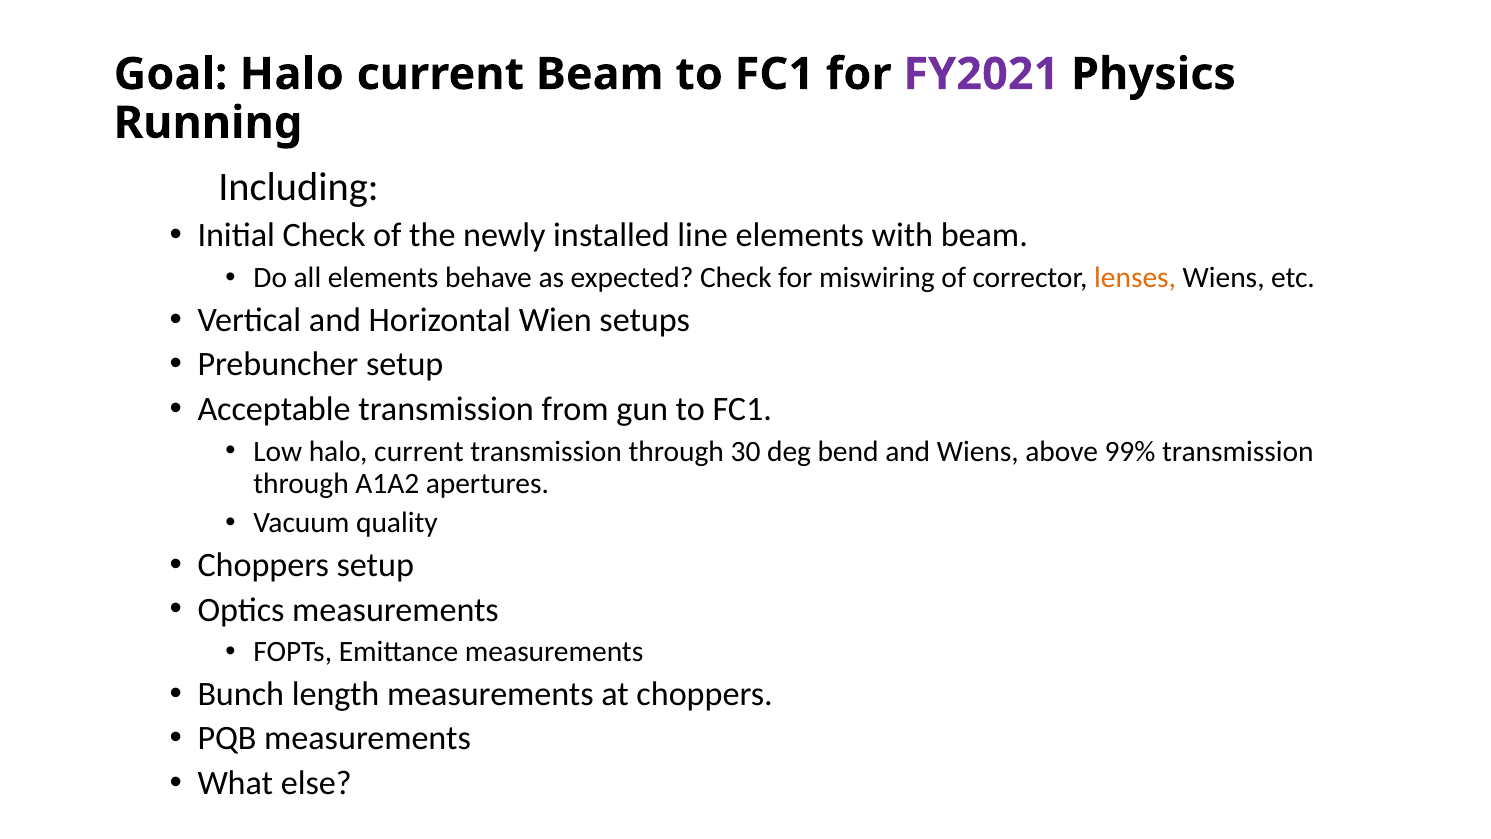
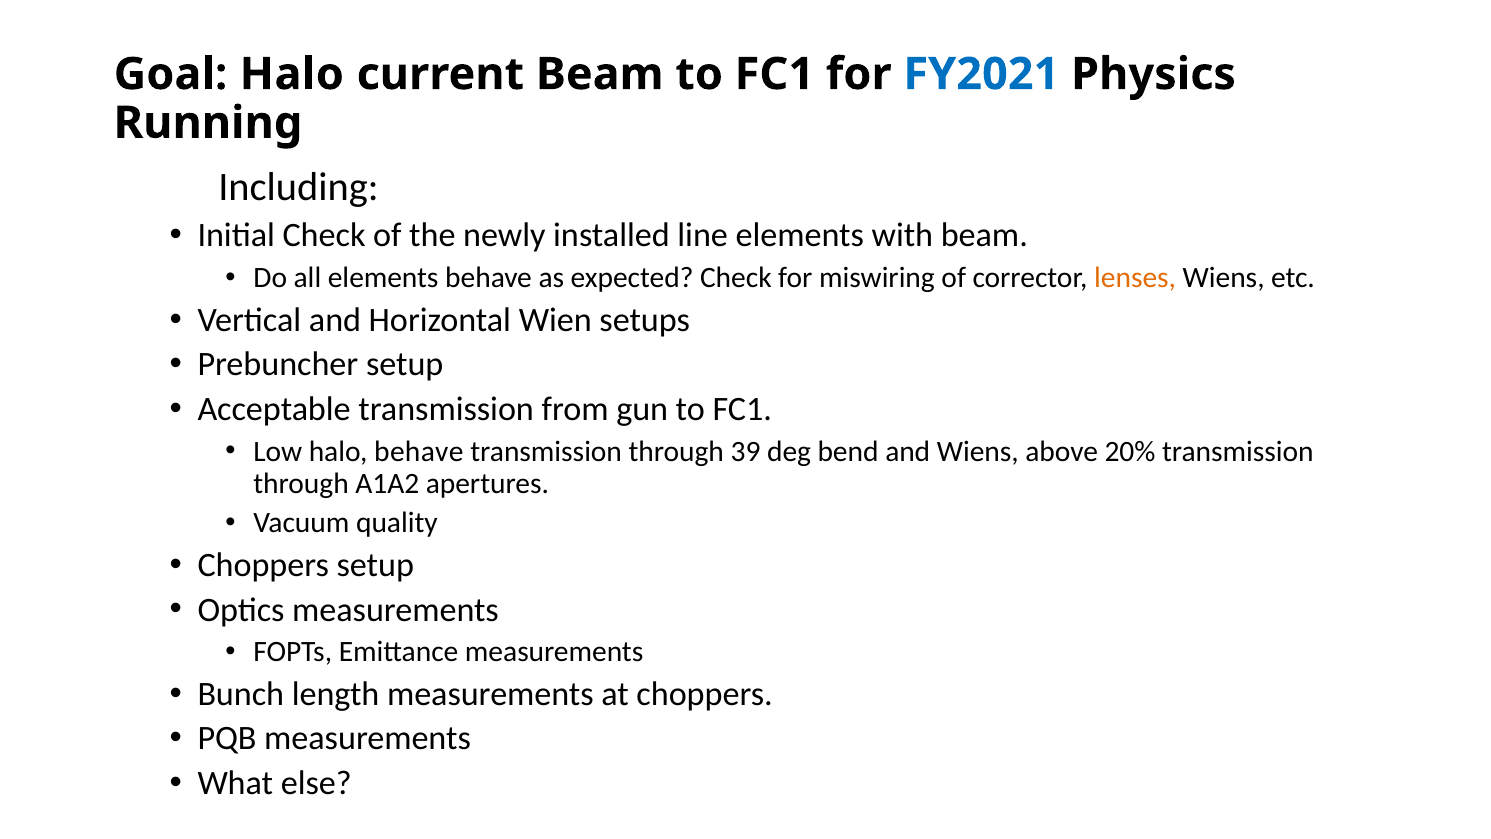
FY2021 colour: purple -> blue
Low halo current: current -> behave
30: 30 -> 39
99%: 99% -> 20%
